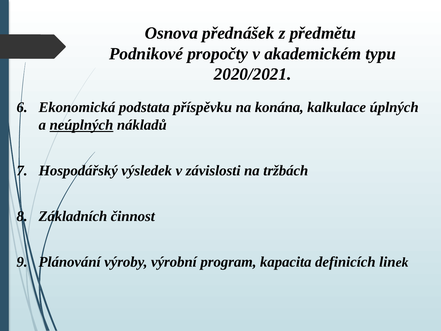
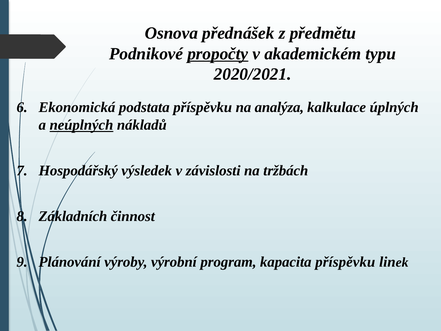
propočty underline: none -> present
konána: konána -> analýza
kapacita definicích: definicích -> příspěvku
